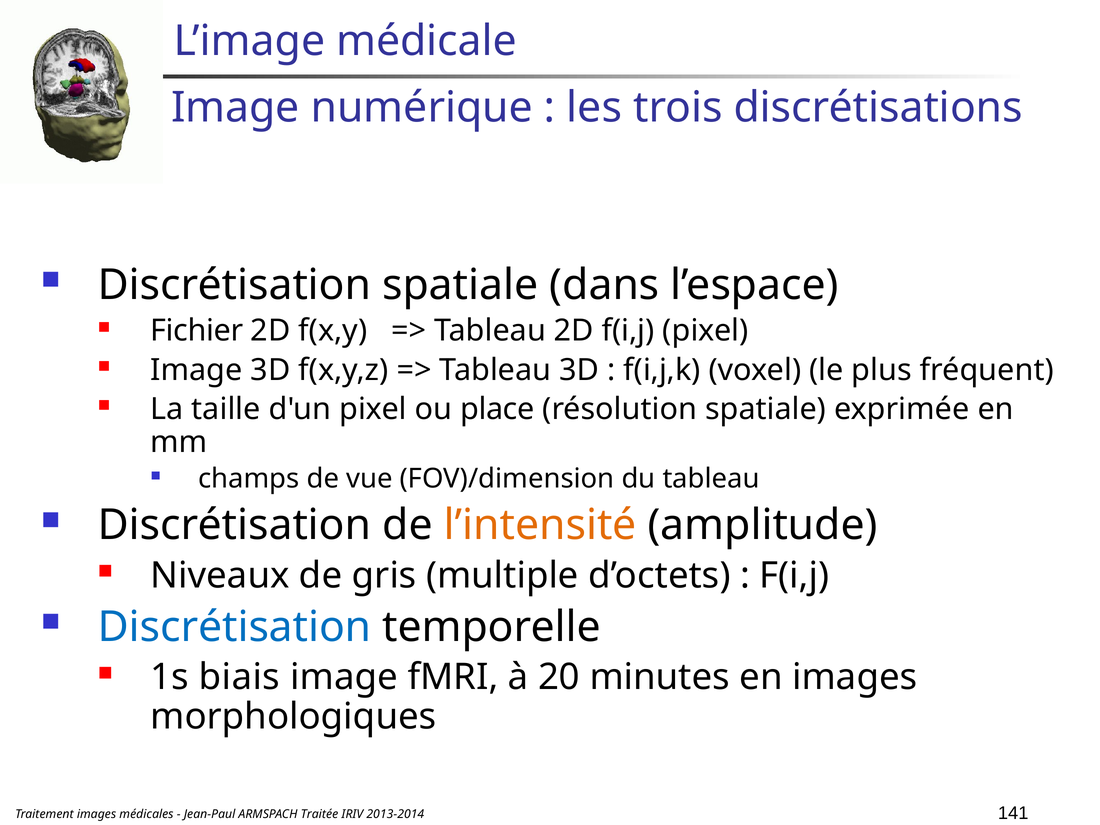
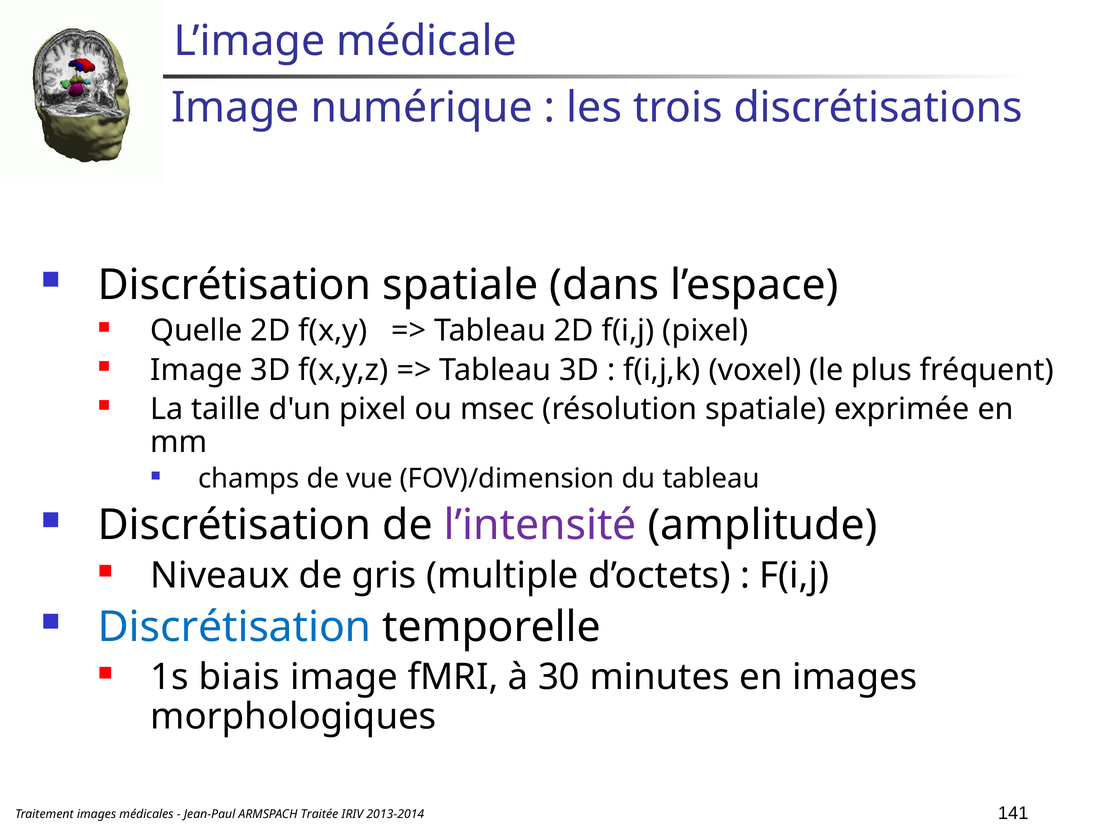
Fichier: Fichier -> Quelle
place: place -> msec
l’intensité colour: orange -> purple
20: 20 -> 30
